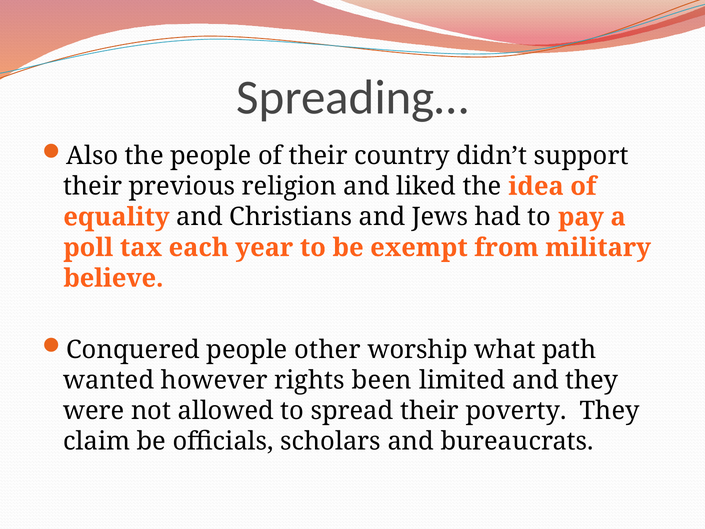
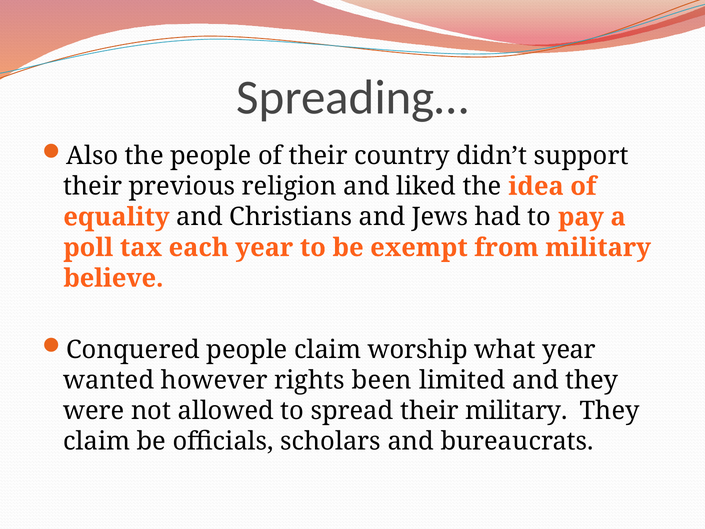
people other: other -> claim
what path: path -> year
their poverty: poverty -> military
